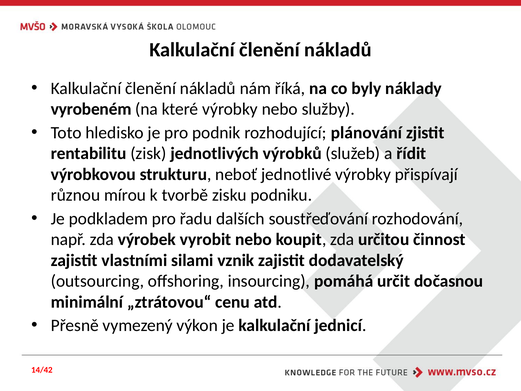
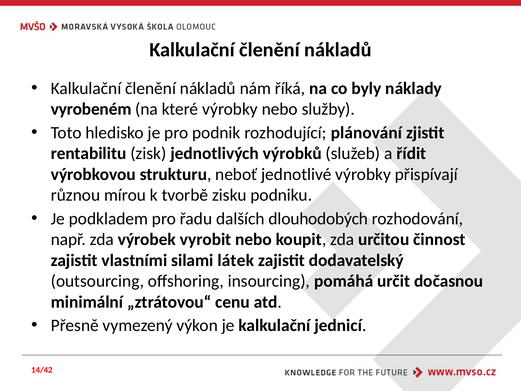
soustřeďování: soustřeďování -> dlouhodobých
vznik: vznik -> látek
